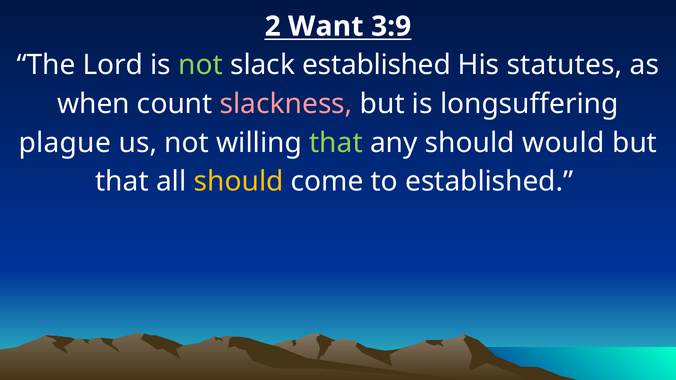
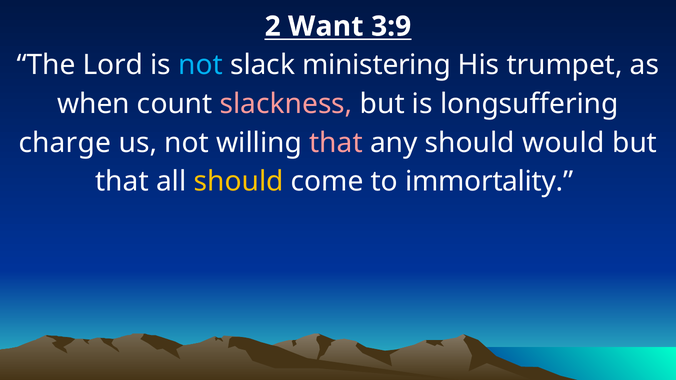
not at (200, 65) colour: light green -> light blue
slack established: established -> ministering
statutes: statutes -> trumpet
plague: plague -> charge
that at (336, 143) colour: light green -> pink
to established: established -> immortality
